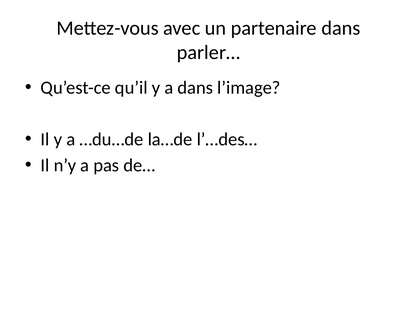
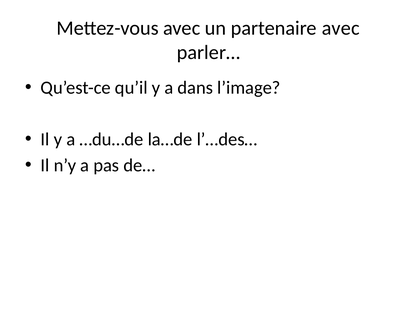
partenaire dans: dans -> avec
